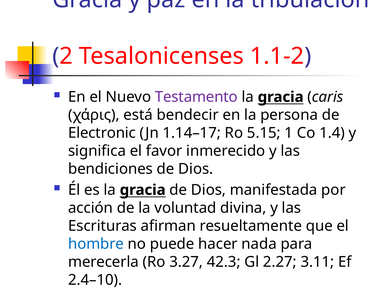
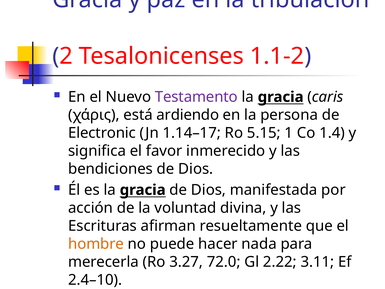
bendecir: bendecir -> ardiendo
hombre colour: blue -> orange
42.3: 42.3 -> 72.0
2.27: 2.27 -> 2.22
